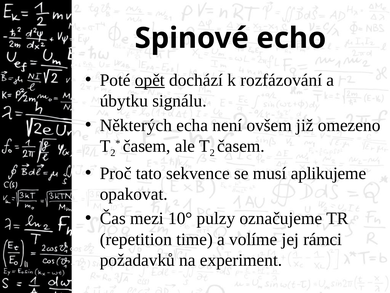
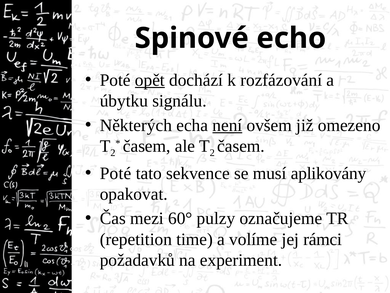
není underline: none -> present
Proč at (116, 173): Proč -> Poté
aplikujeme: aplikujeme -> aplikovány
10°: 10° -> 60°
